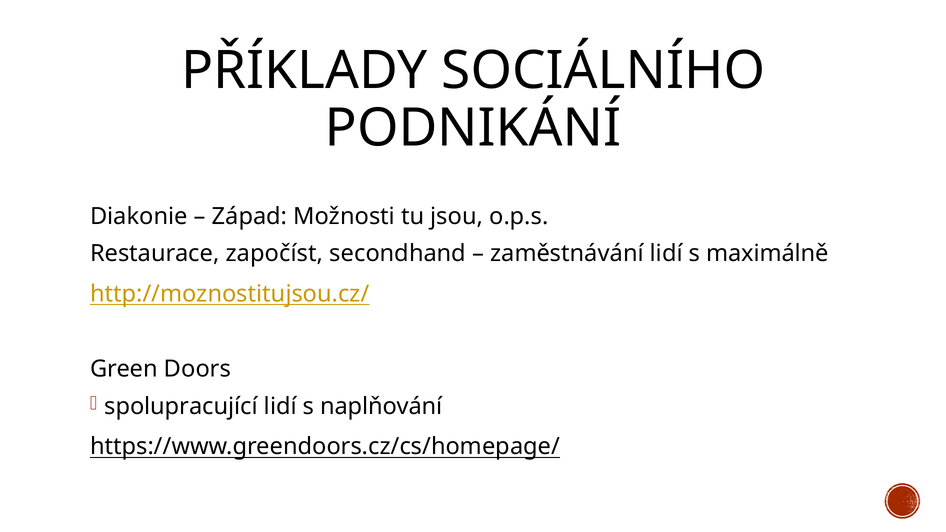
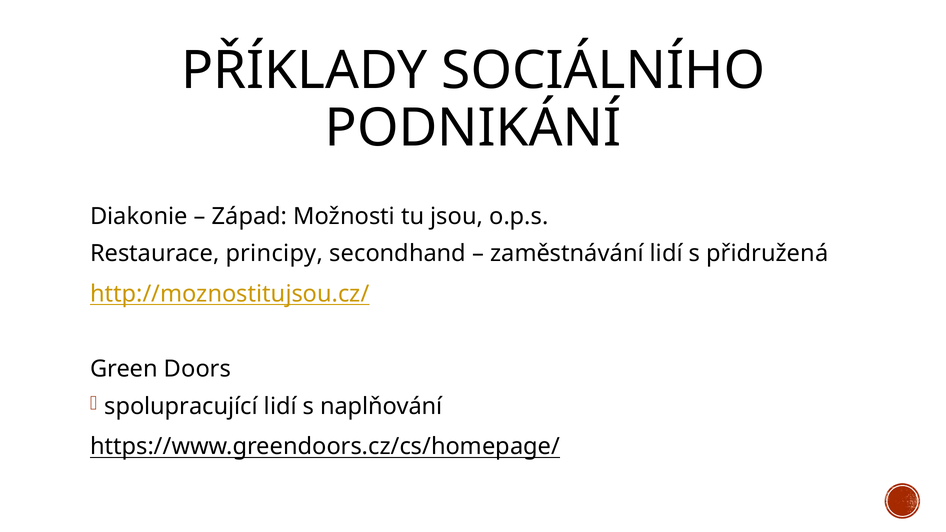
započíst: započíst -> principy
maximálně: maximálně -> přidružená
